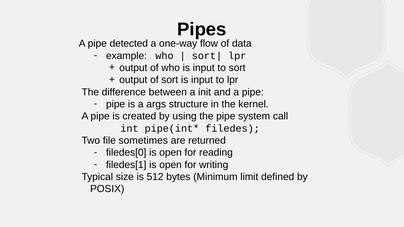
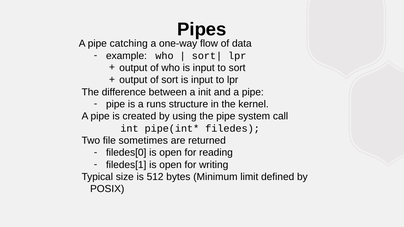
detected: detected -> catching
args: args -> runs
